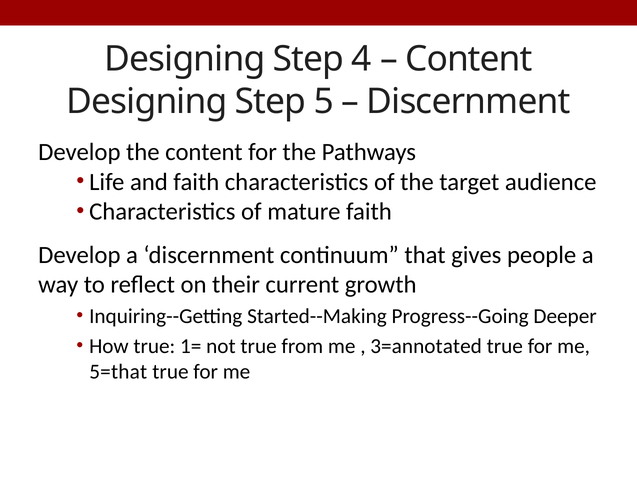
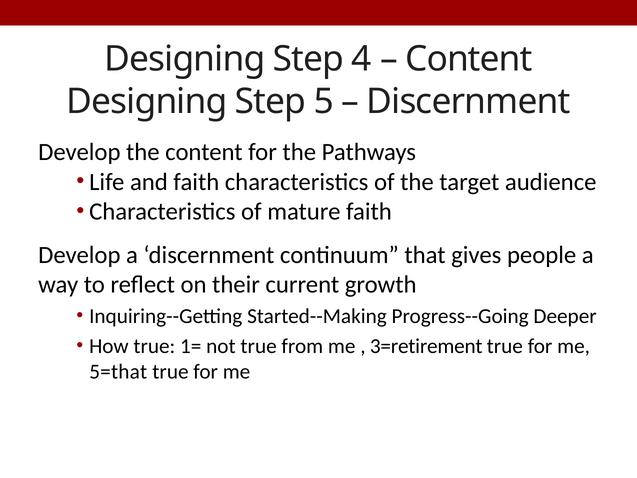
3=annotated: 3=annotated -> 3=retirement
